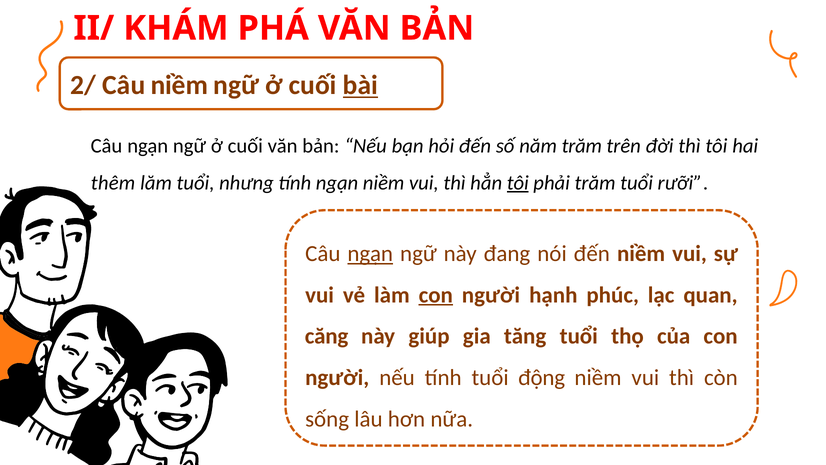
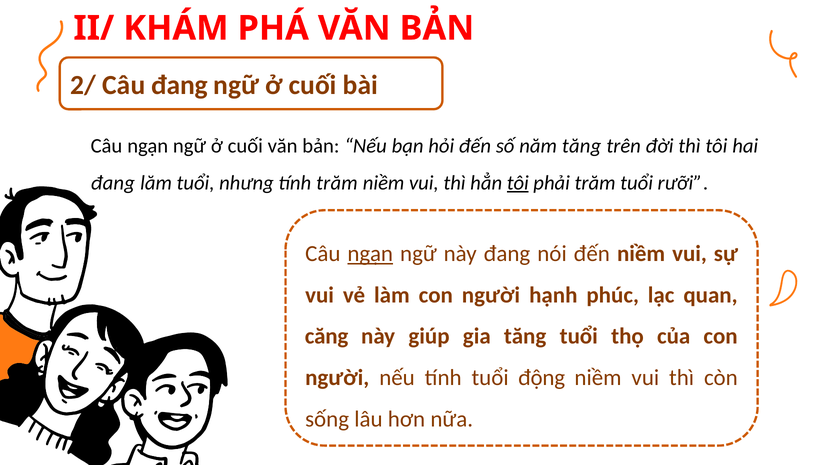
Câu niềm: niềm -> đang
bài underline: present -> none
năm trăm: trăm -> tăng
thêm at (113, 183): thêm -> đang
tính ngạn: ngạn -> trăm
con at (436, 295) underline: present -> none
